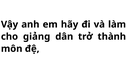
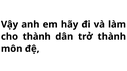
giảng at (37, 37): giảng -> thành
